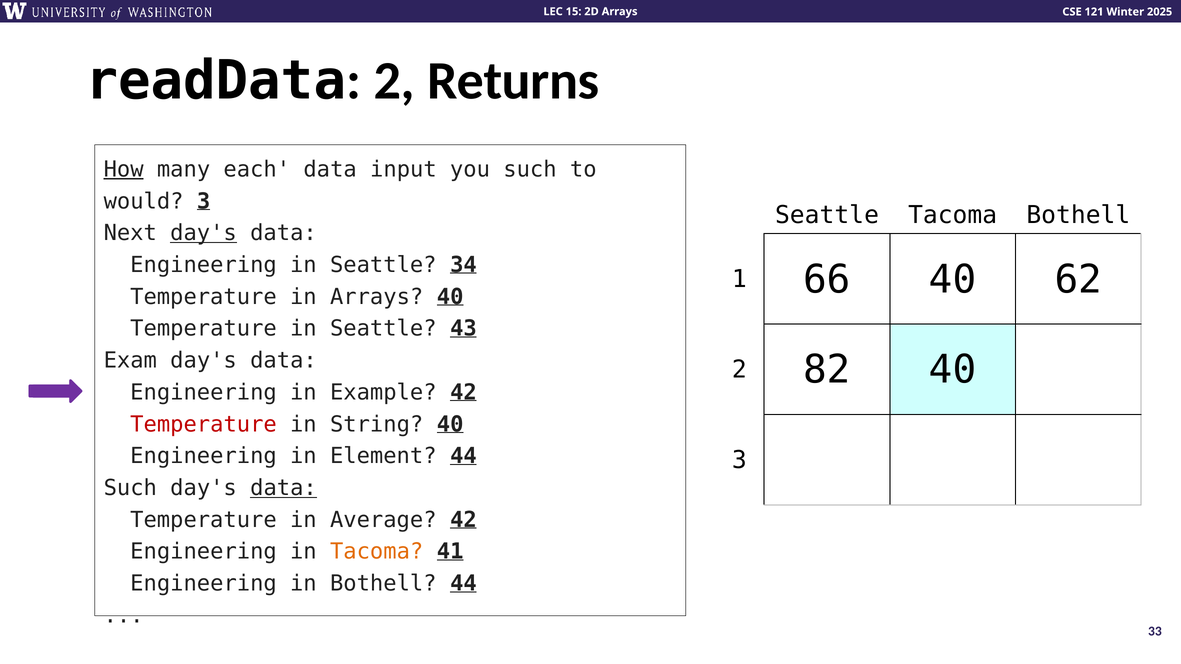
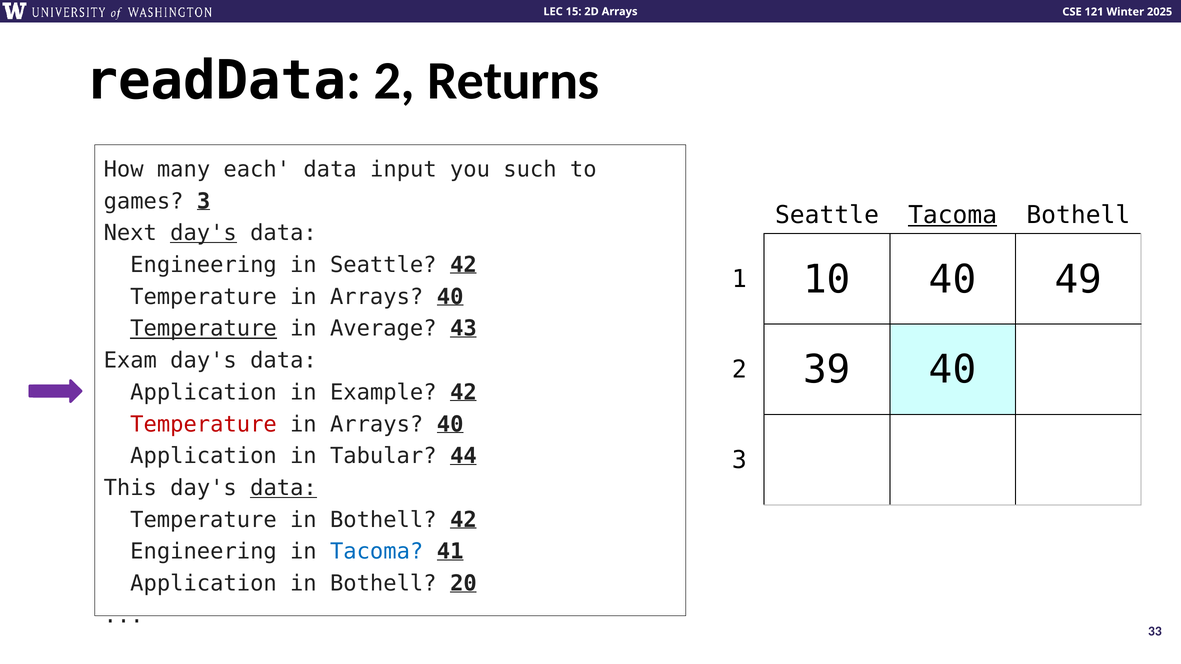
How underline: present -> none
would: would -> games
Tacoma at (953, 215) underline: none -> present
Seattle 34: 34 -> 42
66: 66 -> 10
62: 62 -> 49
Temperature at (204, 329) underline: none -> present
Seattle at (383, 329): Seattle -> Average
82: 82 -> 39
Engineering at (204, 393): Engineering -> Application
String at (377, 424): String -> Arrays
Engineering at (204, 456): Engineering -> Application
Element: Element -> Tabular
Such at (130, 488): Such -> This
Temperature in Average: Average -> Bothell
Tacoma at (377, 552) colour: orange -> blue
Engineering at (204, 584): Engineering -> Application
Bothell 44: 44 -> 20
